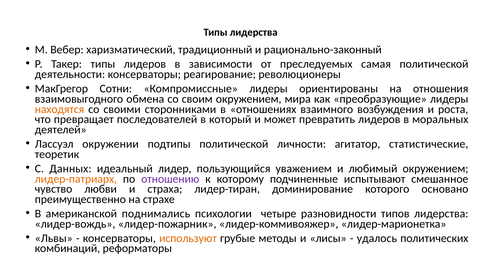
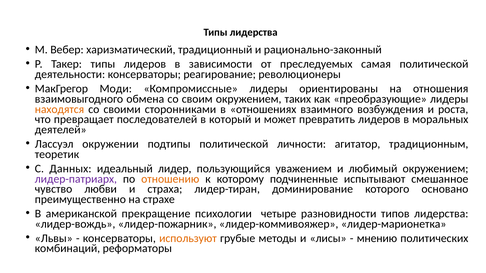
Сотни: Сотни -> Моди
мира: мира -> таких
статистические: статистические -> традиционным
лидер-патриарх colour: orange -> purple
отношению colour: purple -> orange
поднимались: поднимались -> прекращение
удалось: удалось -> мнению
